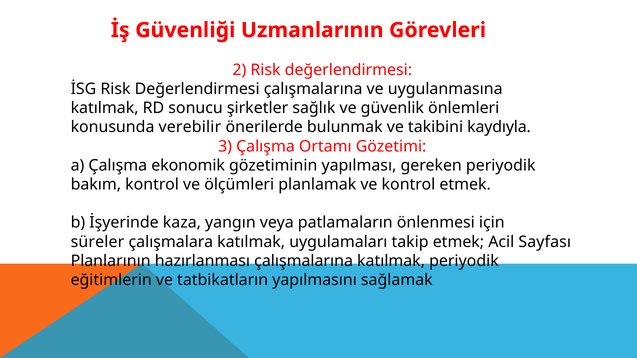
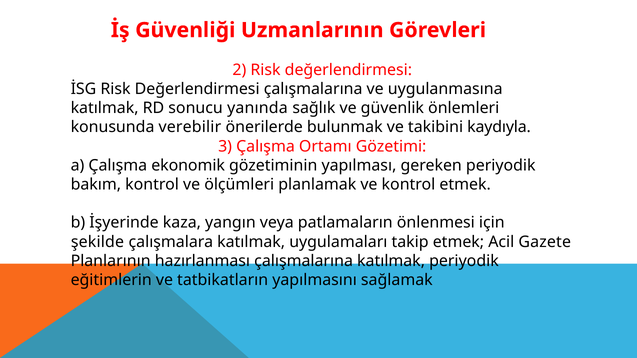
şirketler: şirketler -> yanında
süreler: süreler -> şekilde
Sayfası: Sayfası -> Gazete
